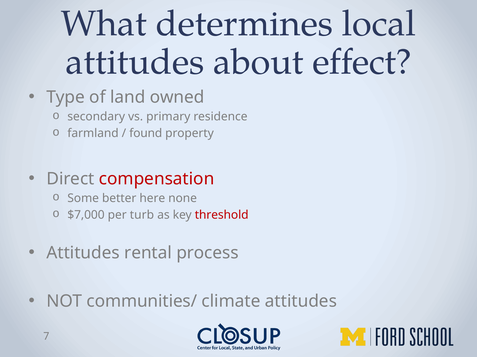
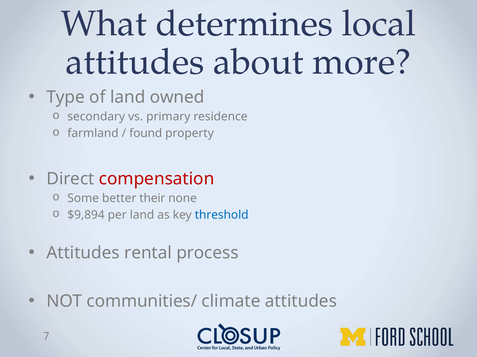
effect: effect -> more
here: here -> their
$7,000: $7,000 -> $9,894
per turb: turb -> land
threshold colour: red -> blue
